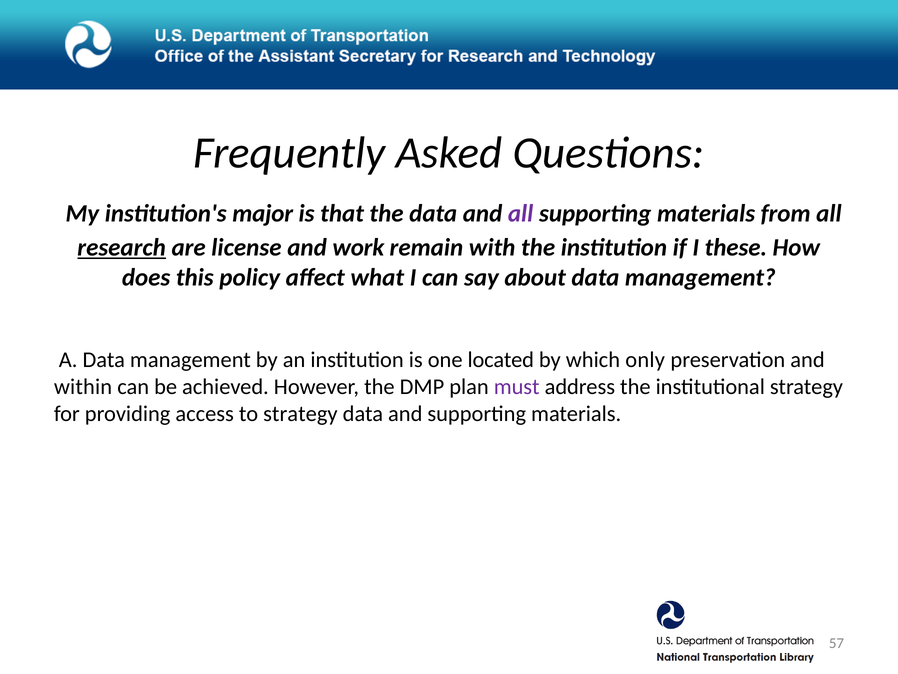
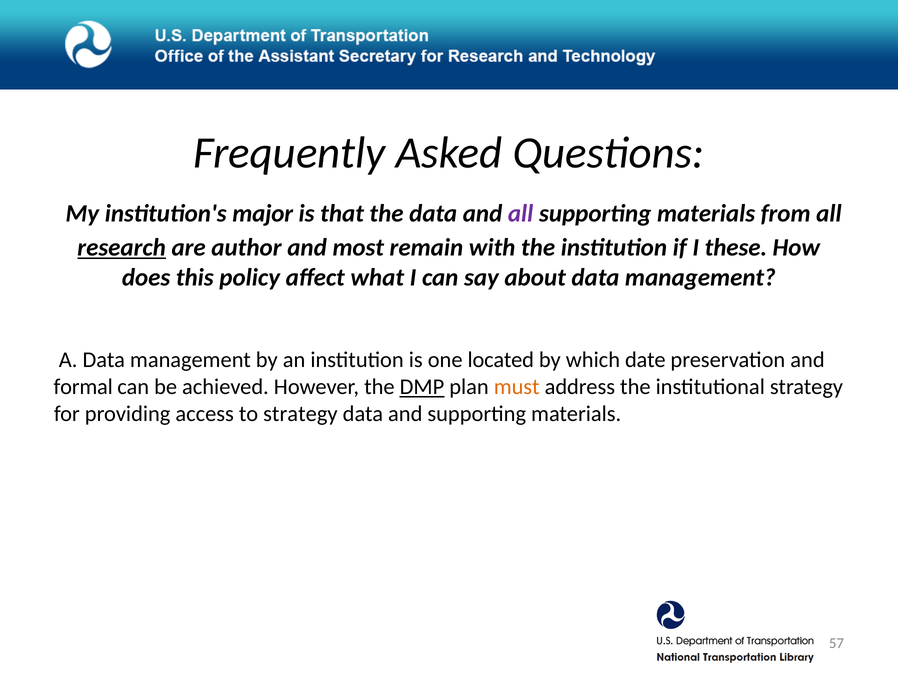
license: license -> author
work: work -> most
only: only -> date
within: within -> formal
DMP underline: none -> present
must colour: purple -> orange
